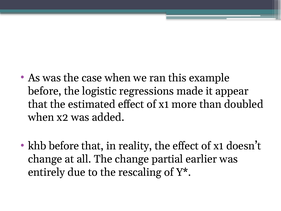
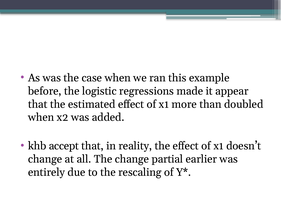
khb before: before -> accept
